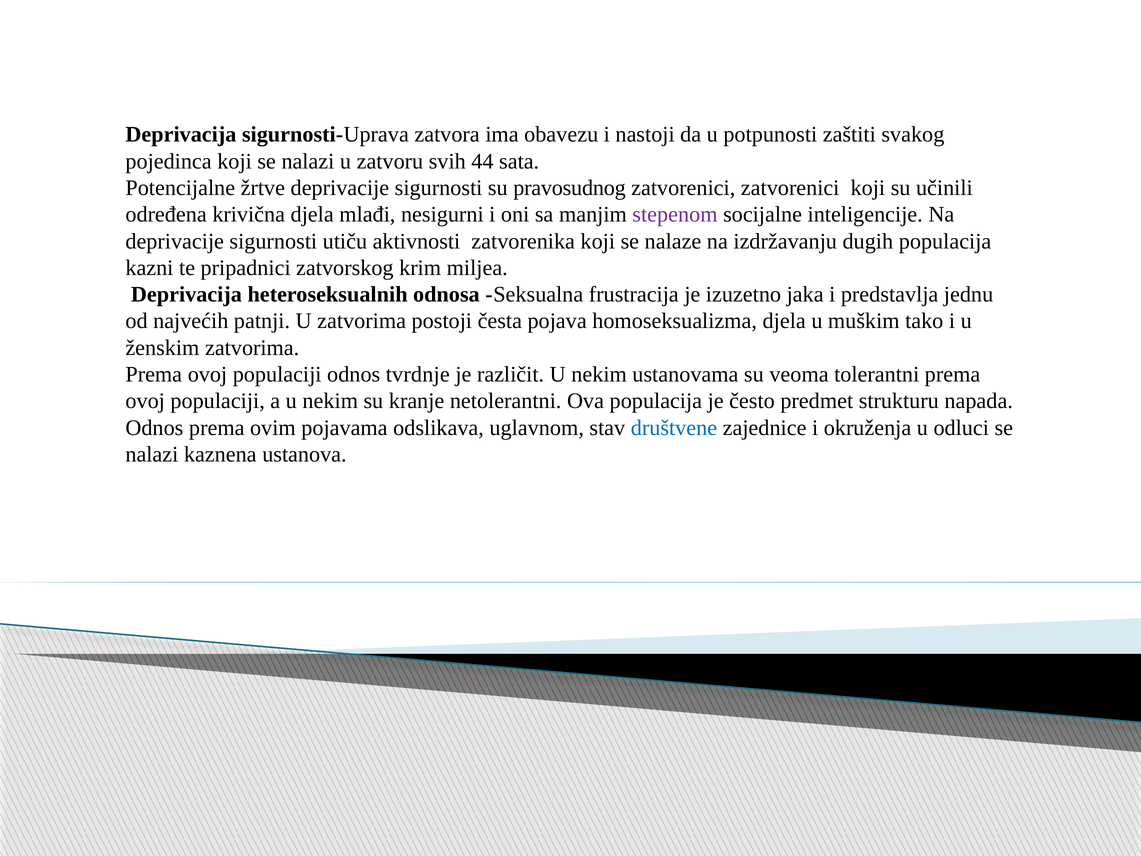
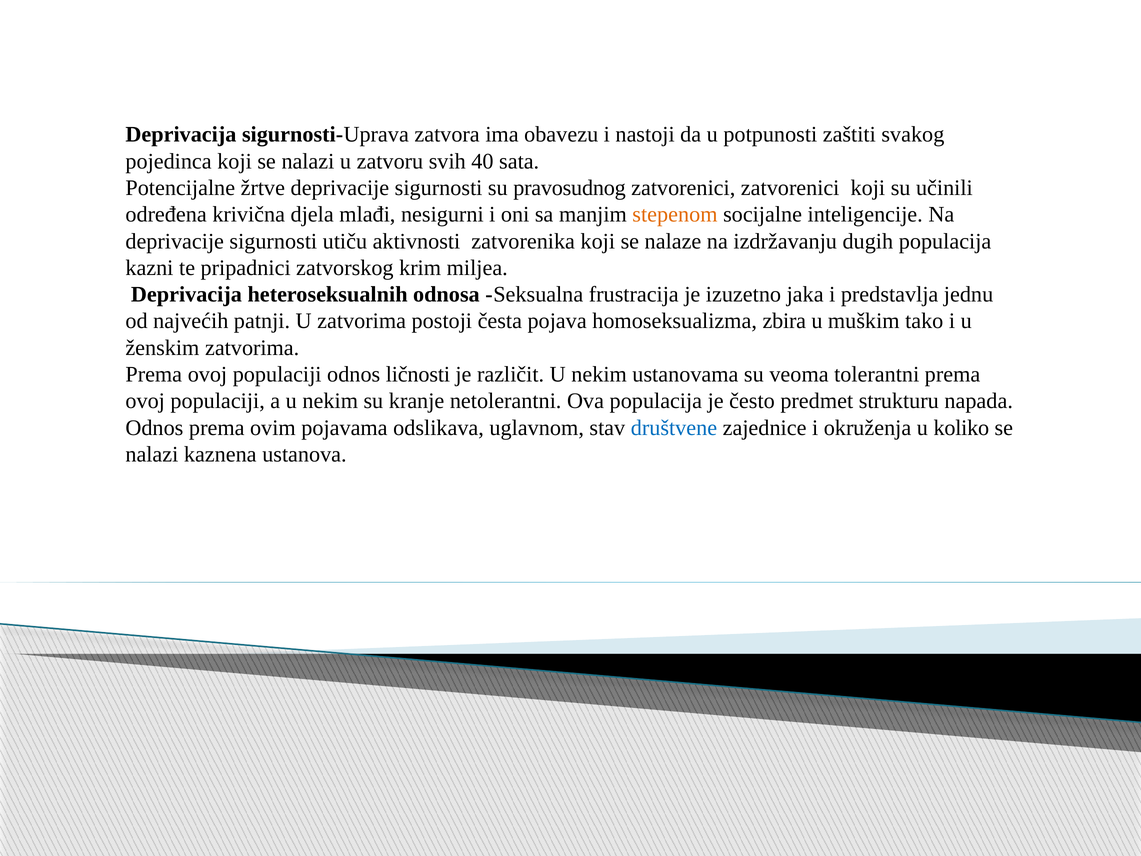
44: 44 -> 40
stepenom colour: purple -> orange
homoseksualizma djela: djela -> zbira
tvrdnje: tvrdnje -> ličnosti
odluci: odluci -> koliko
